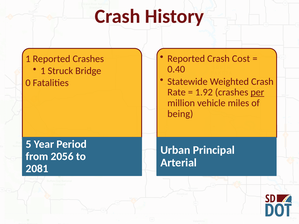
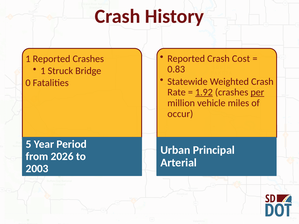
0.40: 0.40 -> 0.83
1.92 underline: none -> present
being: being -> occur
2056: 2056 -> 2026
2081: 2081 -> 2003
